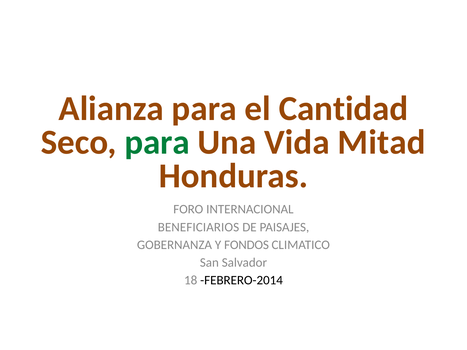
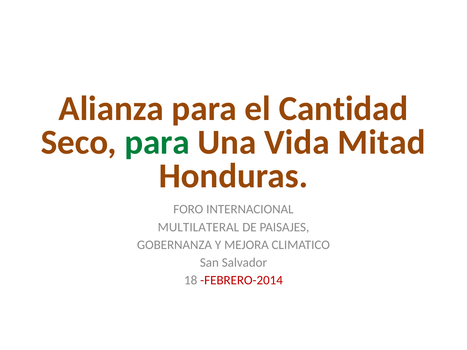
BENEFICIARIOS: BENEFICIARIOS -> MULTILATERAL
FONDOS: FONDOS -> MEJORA
FEBRERO-2014 colour: black -> red
